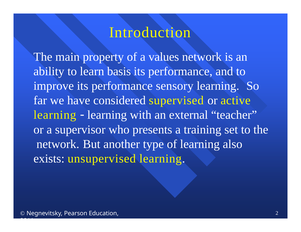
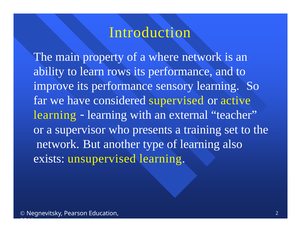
values: values -> where
basis: basis -> rows
